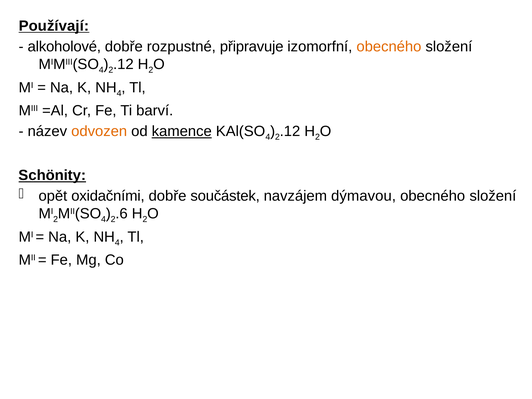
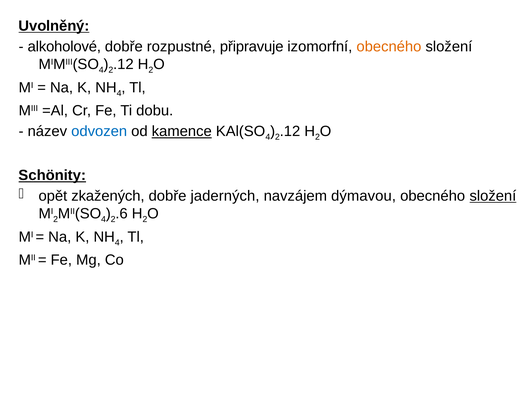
Používají: Používají -> Uvolněný
barví: barví -> dobu
odvozen colour: orange -> blue
oxidačními: oxidačními -> zkažených
součástek: součástek -> jaderných
složení at (493, 196) underline: none -> present
